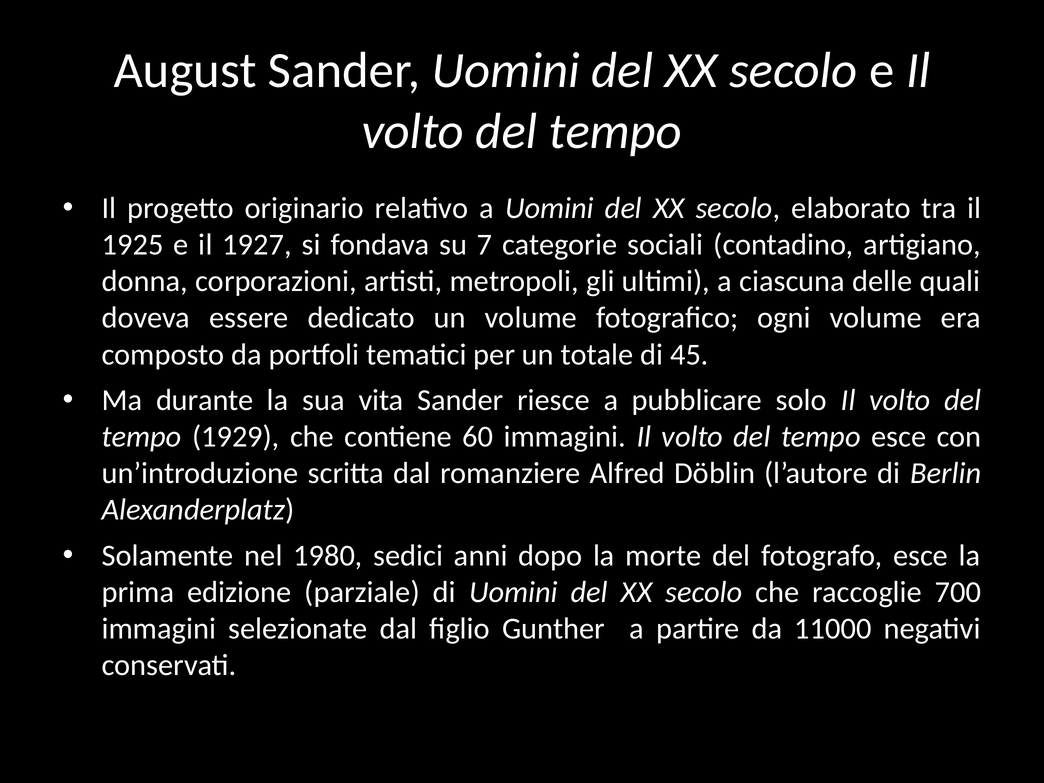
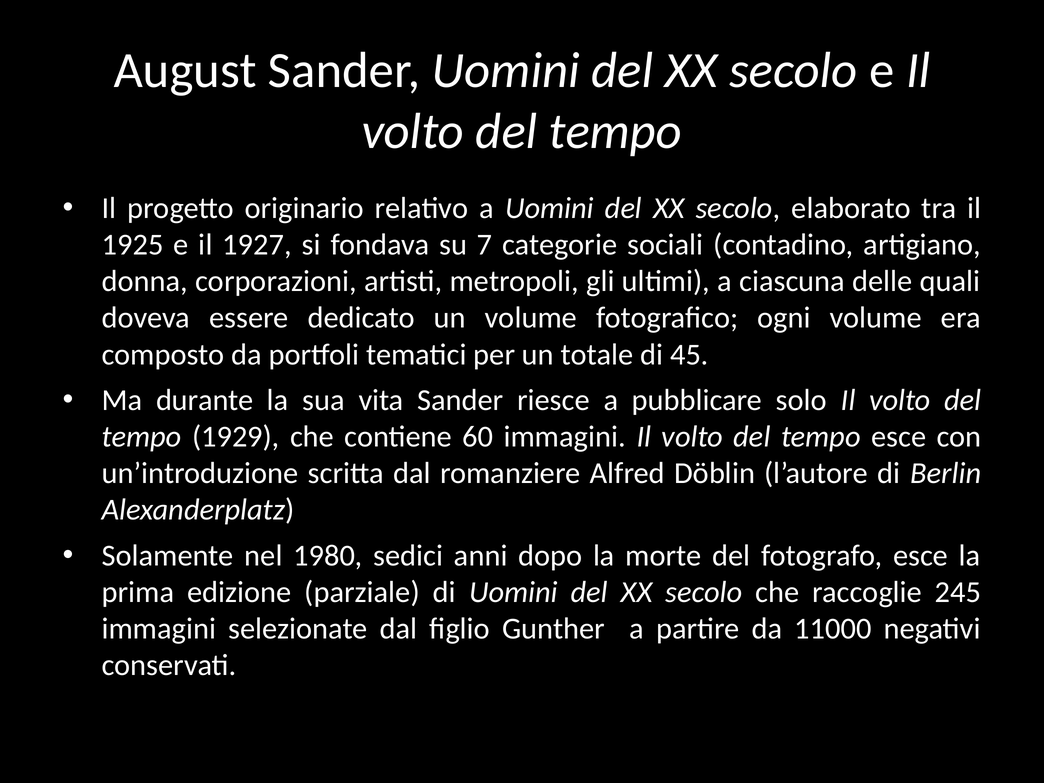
700: 700 -> 245
